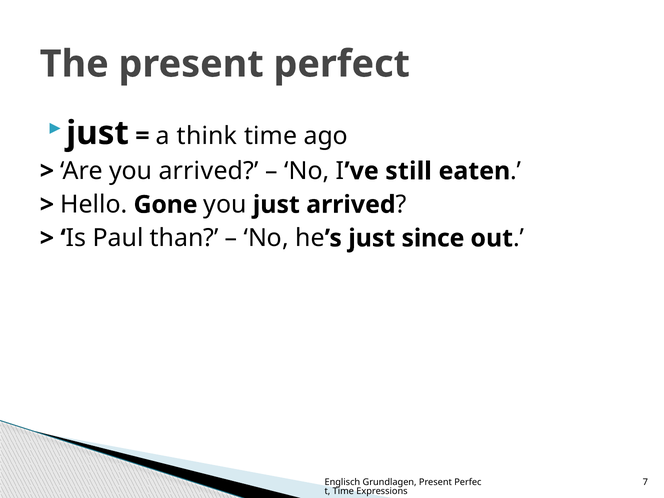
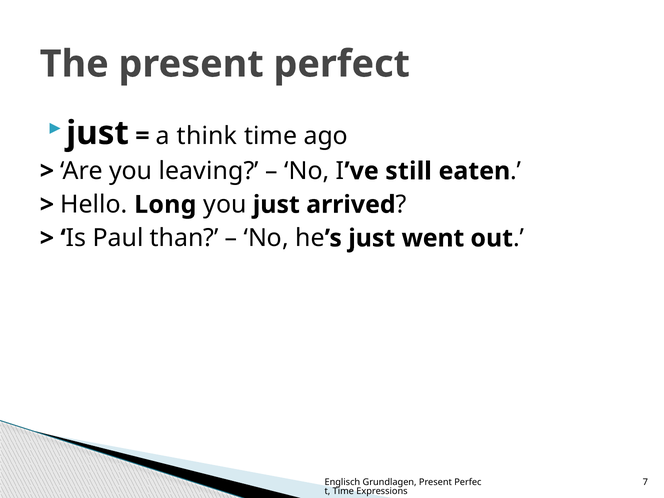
you arrived: arrived -> leaving
Gone: Gone -> Long
since: since -> went
